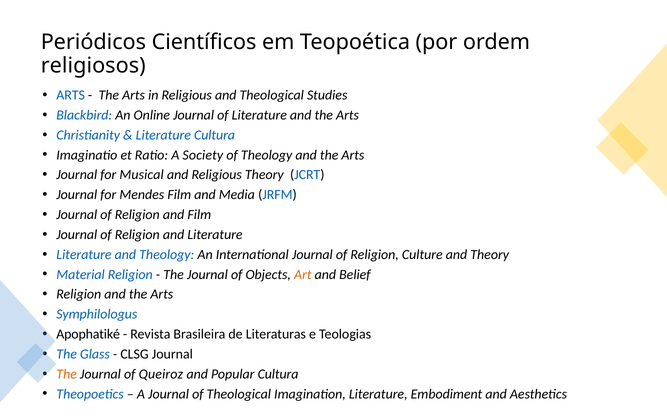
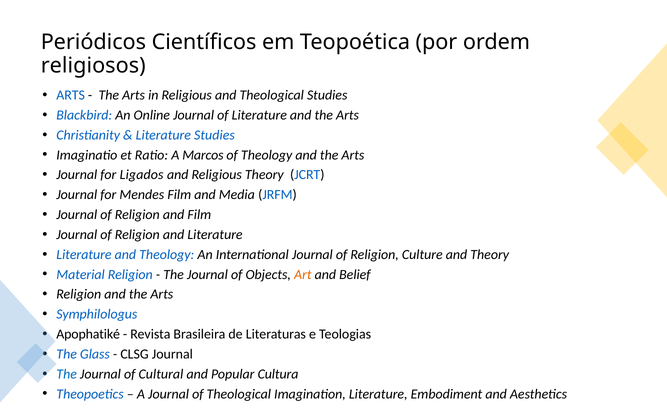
Literature Cultura: Cultura -> Studies
Society: Society -> Marcos
Musical: Musical -> Ligados
The at (67, 374) colour: orange -> blue
Queiroz: Queiroz -> Cultural
